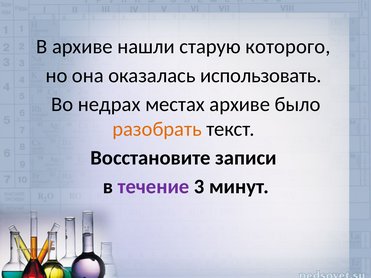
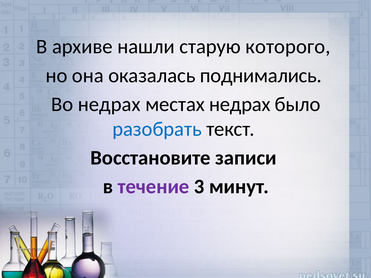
использовать: использовать -> поднимались
местах архиве: архиве -> недрах
разобрать colour: orange -> blue
